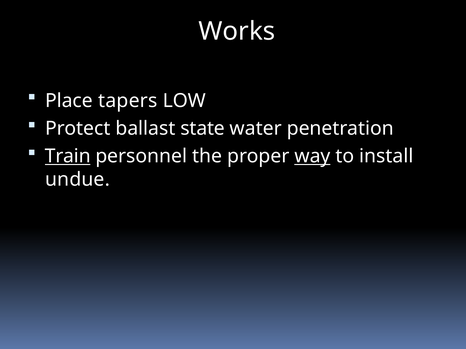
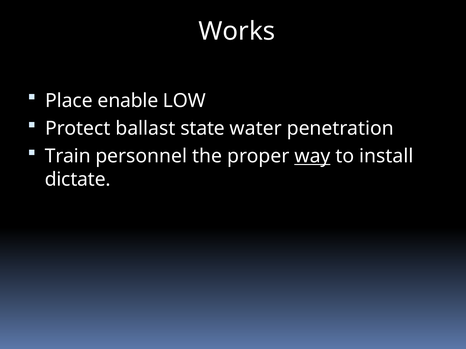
tapers: tapers -> enable
Train underline: present -> none
undue: undue -> dictate
